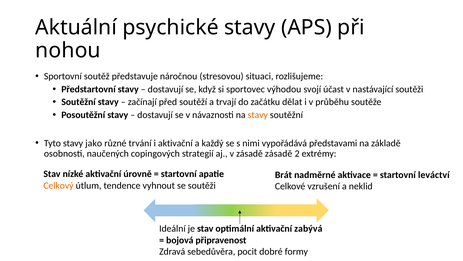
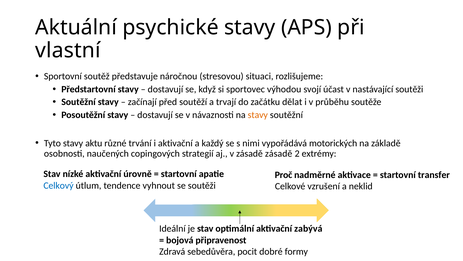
nohou: nohou -> vlastní
jako: jako -> aktu
představami: představami -> motorických
Brát: Brát -> Proč
leváctví: leváctví -> transfer
Celkový colour: orange -> blue
